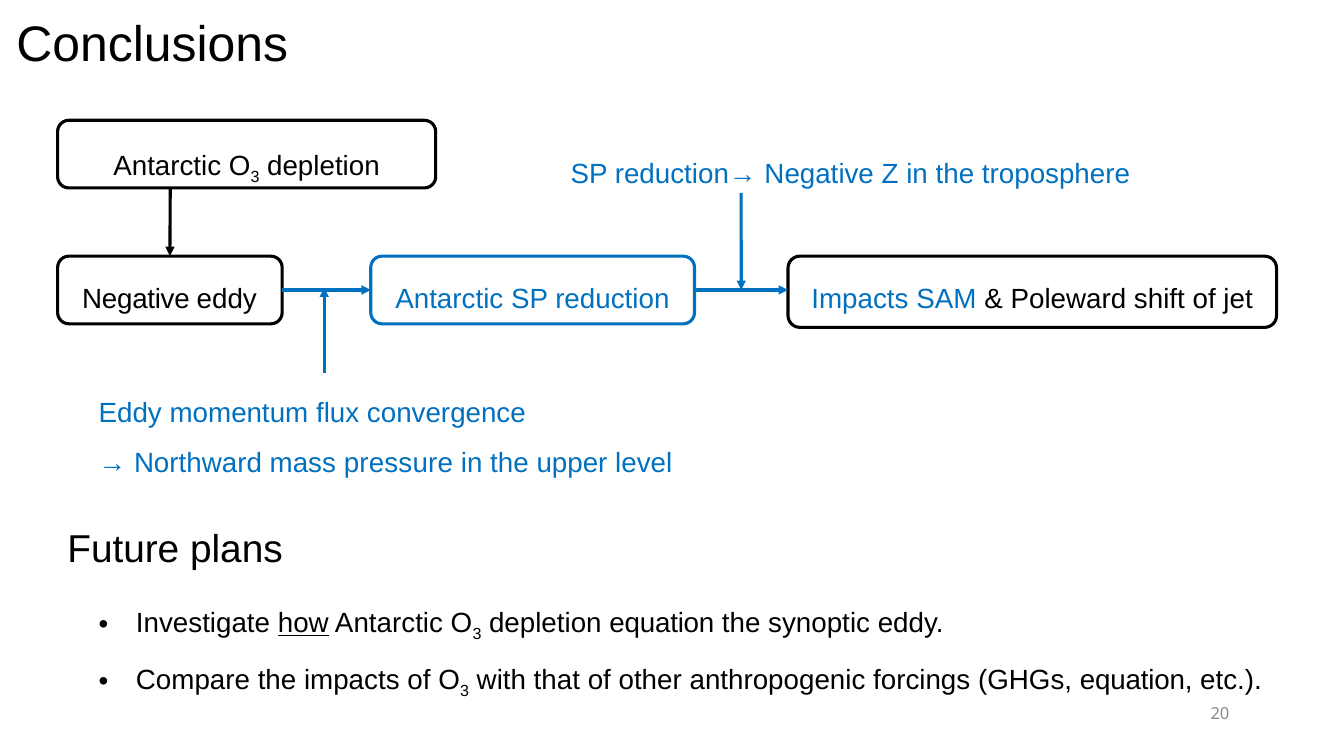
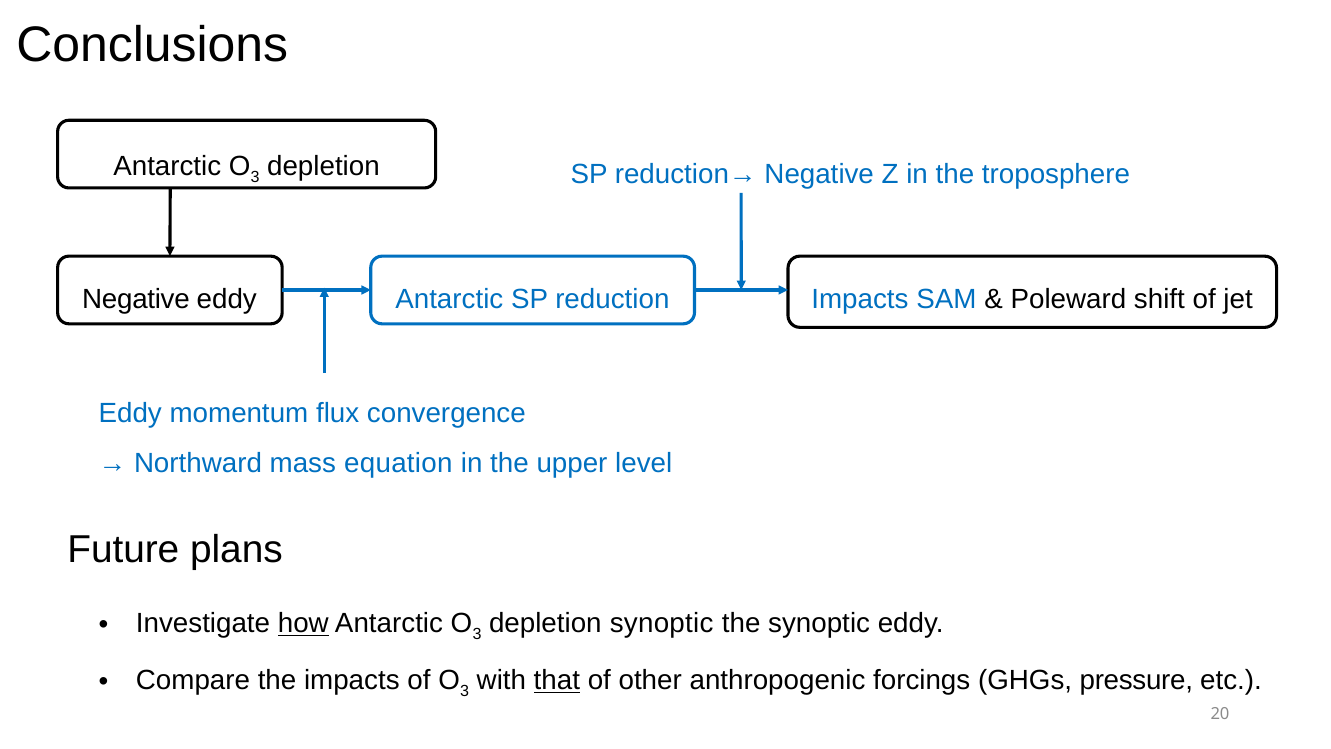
pressure: pressure -> equation
depletion equation: equation -> synoptic
that underline: none -> present
GHGs equation: equation -> pressure
